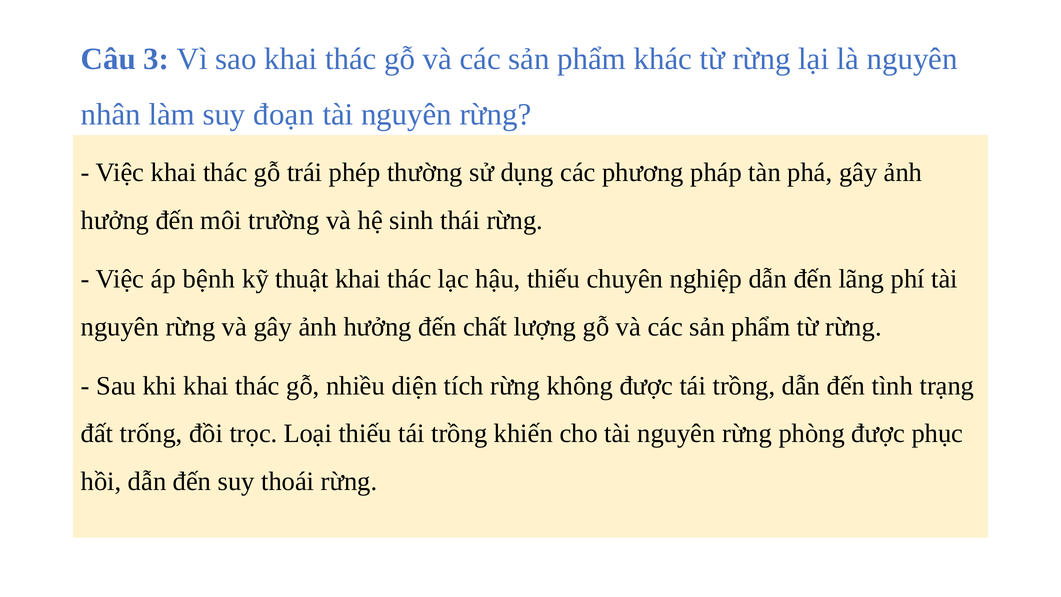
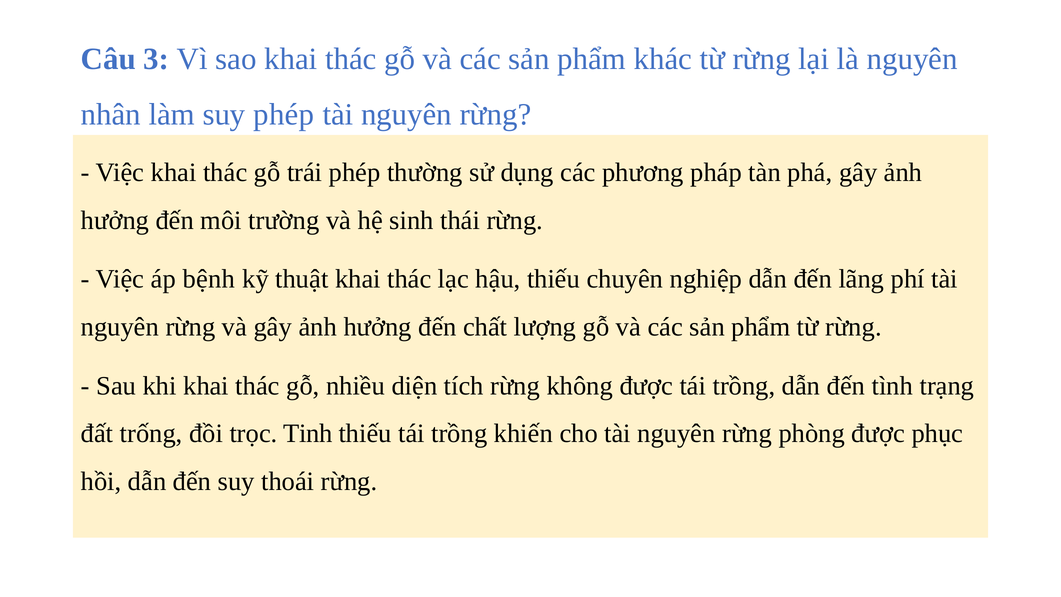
suy đoạn: đoạn -> phép
Loại: Loại -> Tinh
